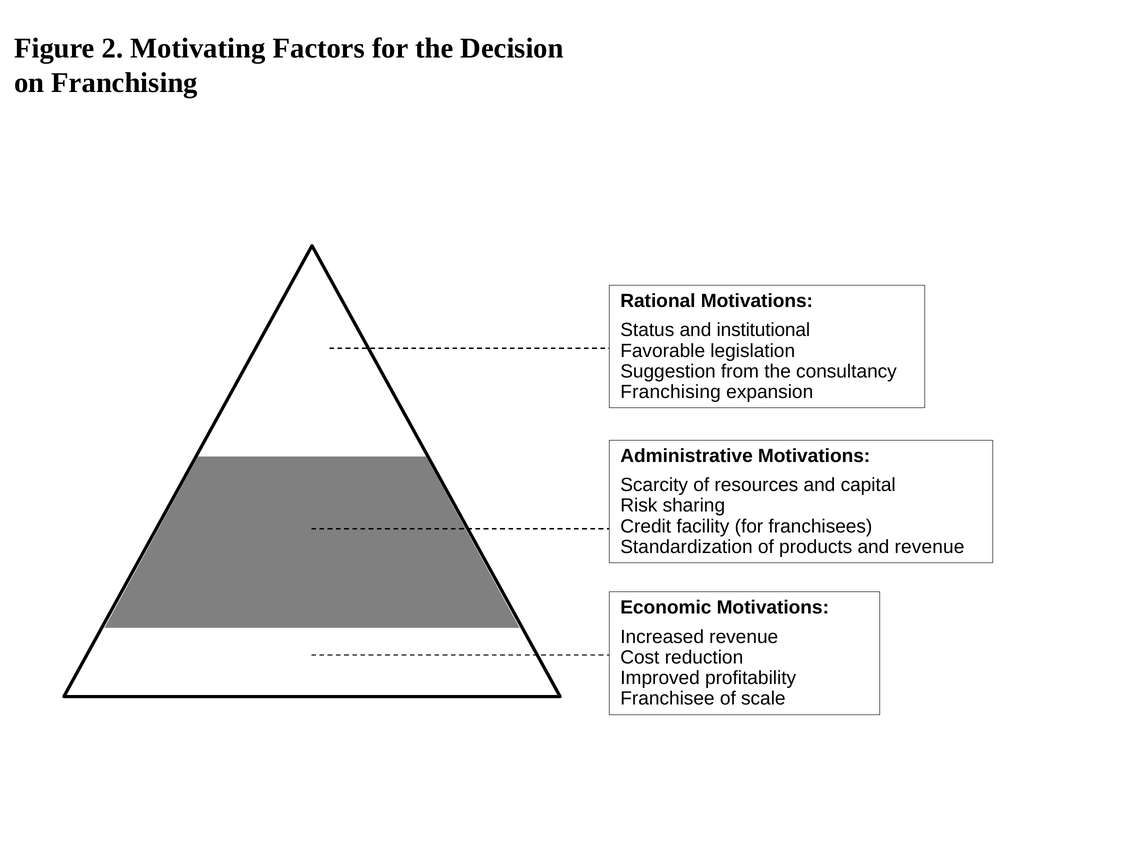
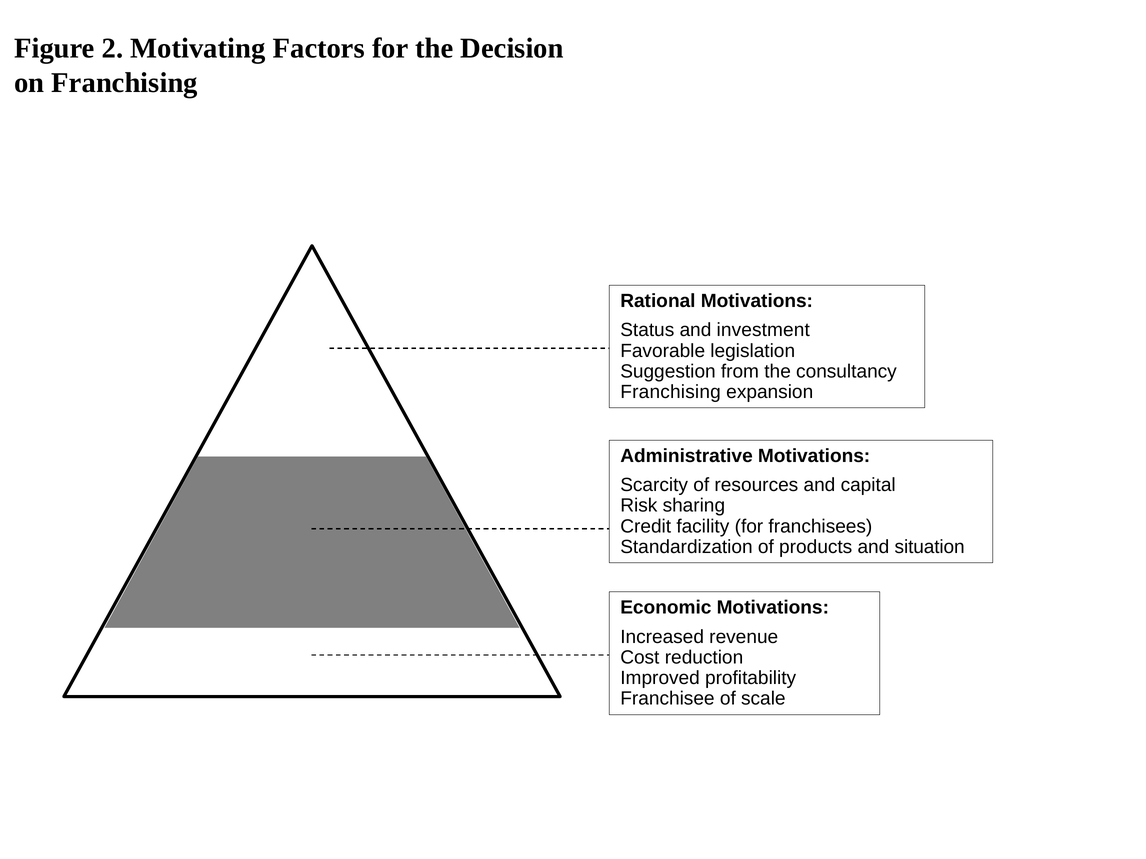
institutional: institutional -> investment
and revenue: revenue -> situation
